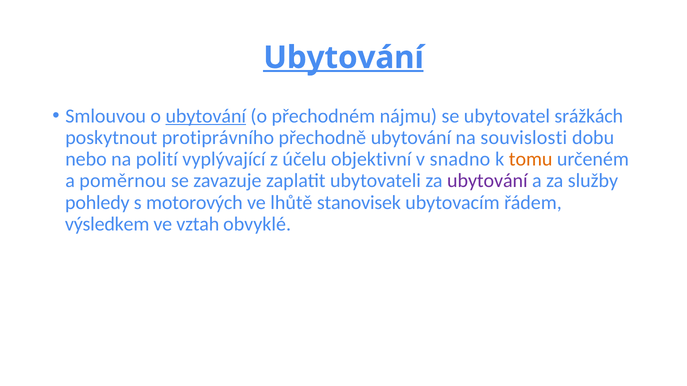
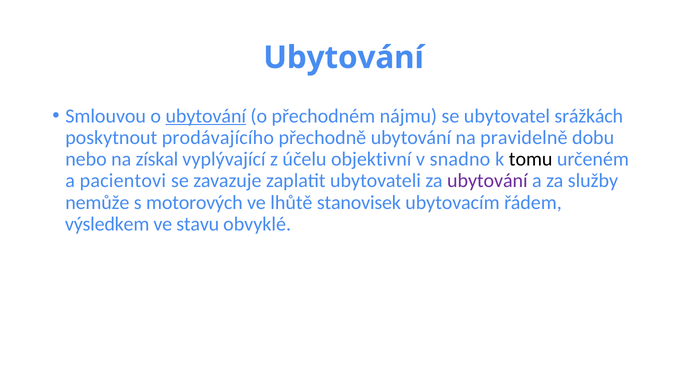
Ubytování at (344, 58) underline: present -> none
protiprávního: protiprávního -> prodávajícího
souvislosti: souvislosti -> pravidelně
polití: polití -> získal
tomu colour: orange -> black
poměrnou: poměrnou -> pacientovi
pohledy: pohledy -> nemůže
vztah: vztah -> stavu
